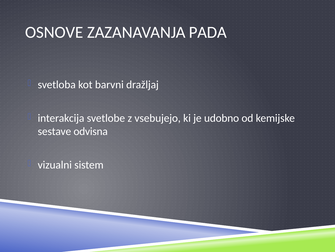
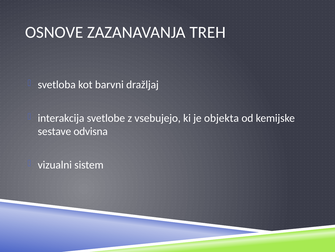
PADA: PADA -> TREH
udobno: udobno -> objekta
